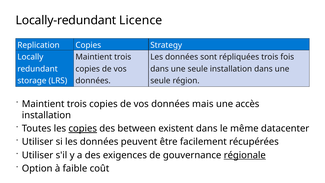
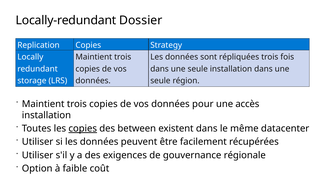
Licence: Licence -> Dossier
mais: mais -> pour
régionale underline: present -> none
